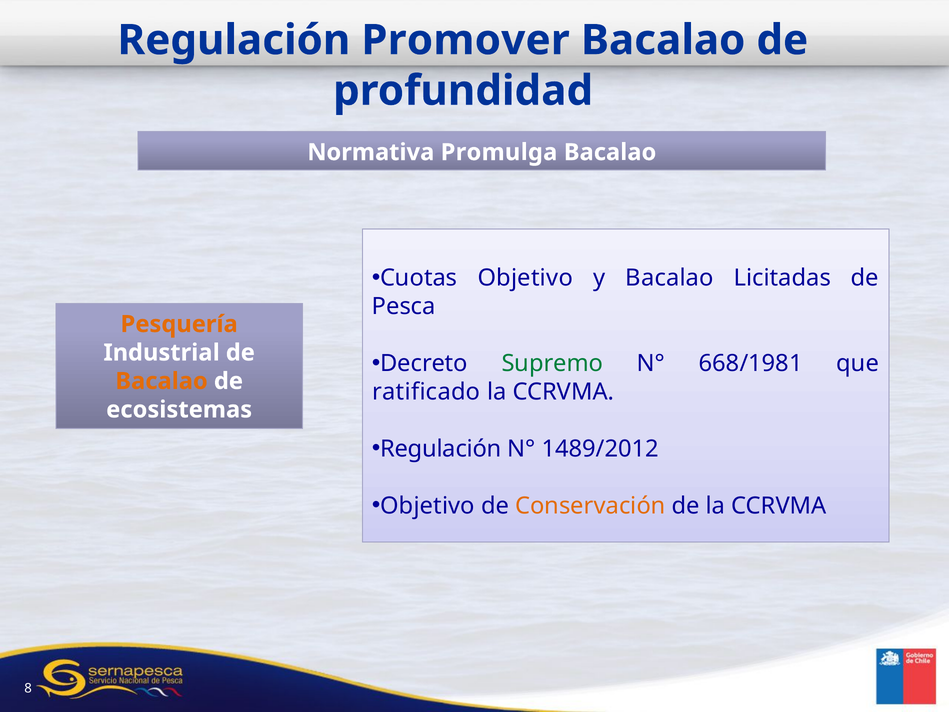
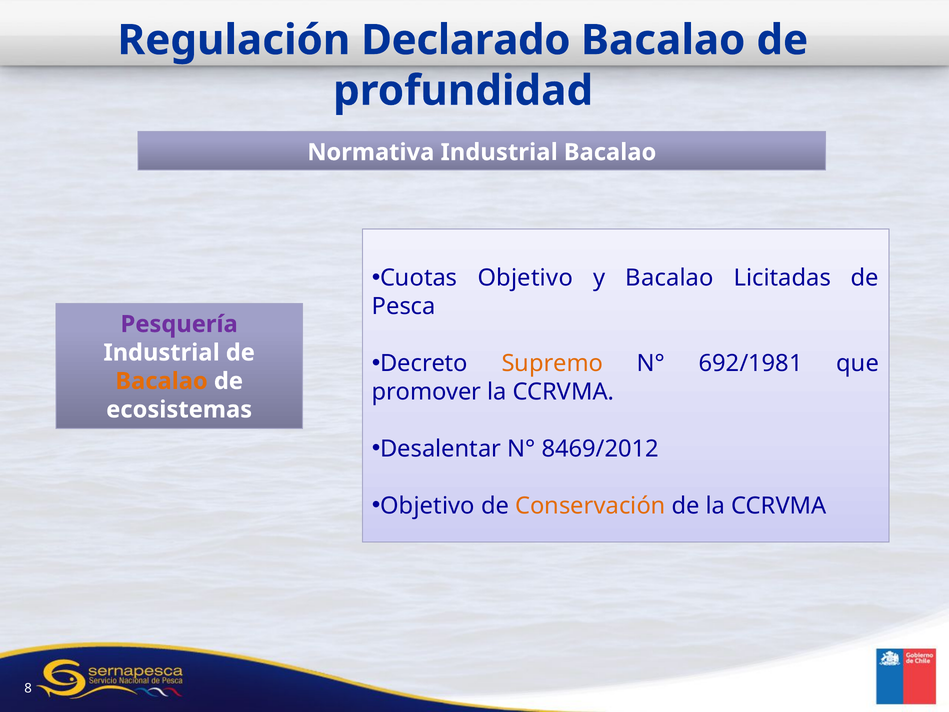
Promover: Promover -> Declarado
Normativa Promulga: Promulga -> Industrial
Pesquería colour: orange -> purple
Supremo colour: green -> orange
668/1981: 668/1981 -> 692/1981
ratificado: ratificado -> promover
Regulación at (441, 449): Regulación -> Desalentar
1489/2012: 1489/2012 -> 8469/2012
